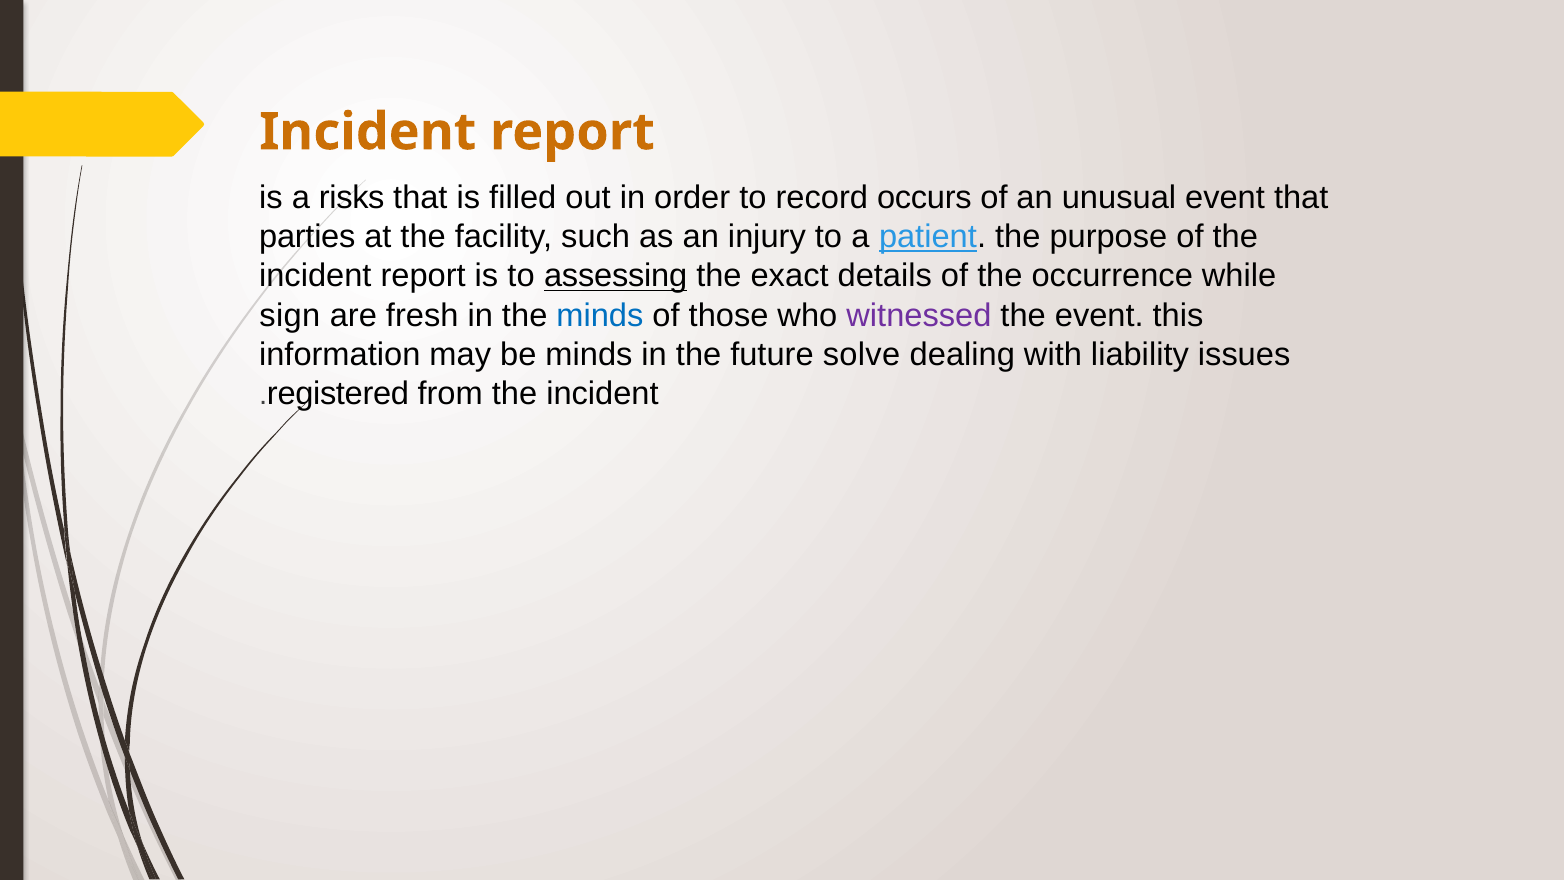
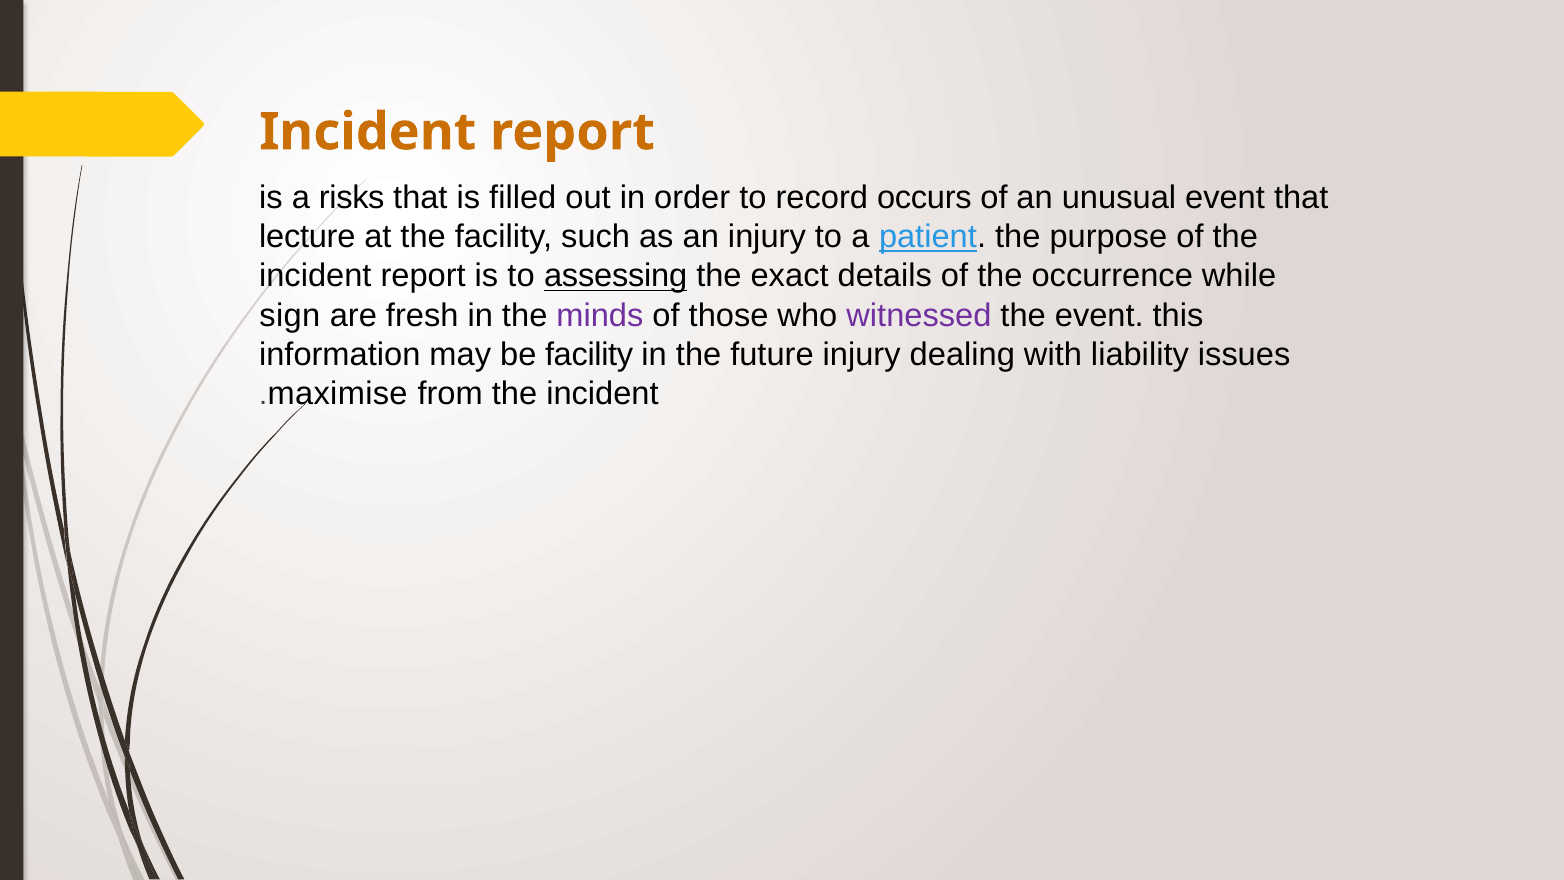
parties: parties -> lecture
minds at (600, 315) colour: blue -> purple
be minds: minds -> facility
future solve: solve -> injury
registered: registered -> maximise
